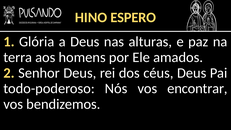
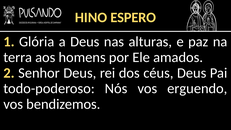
encontrar: encontrar -> erguendo
